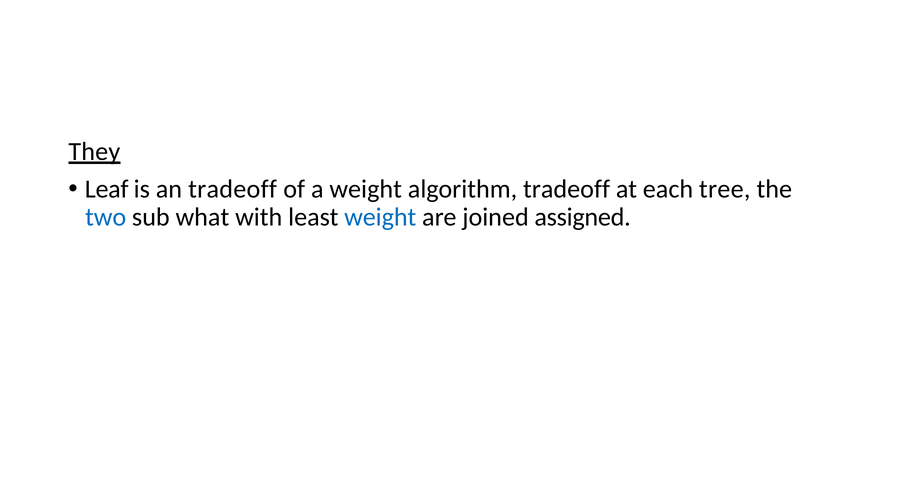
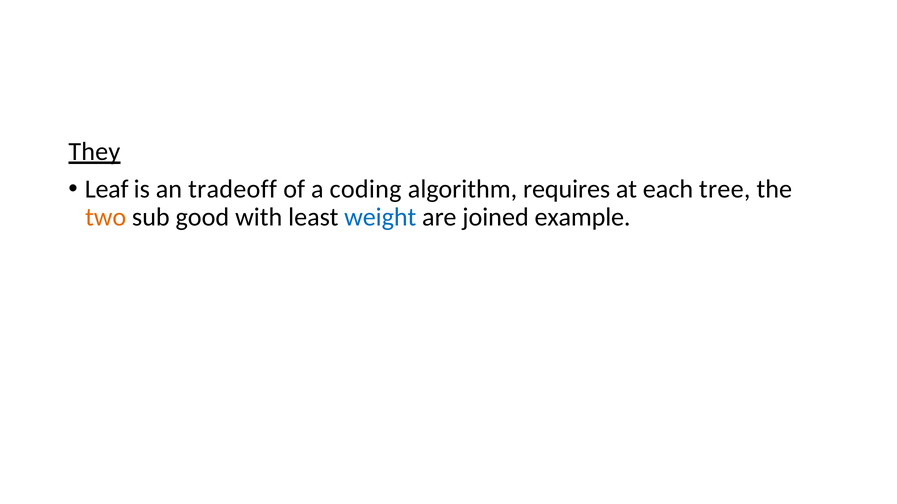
a weight: weight -> coding
algorithm tradeoff: tradeoff -> requires
two colour: blue -> orange
what: what -> good
assigned: assigned -> example
